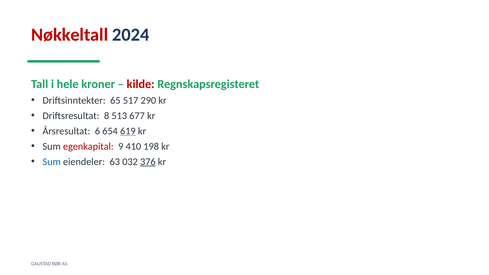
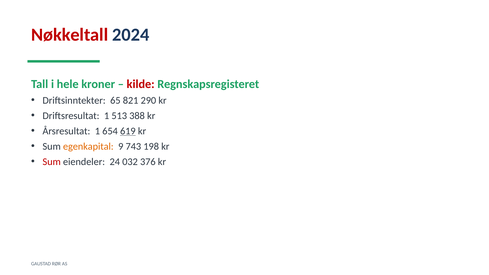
517: 517 -> 821
Driftsresultat 8: 8 -> 1
677: 677 -> 388
Årsresultat 6: 6 -> 1
egenkapital colour: red -> orange
410: 410 -> 743
Sum at (52, 162) colour: blue -> red
63: 63 -> 24
376 underline: present -> none
